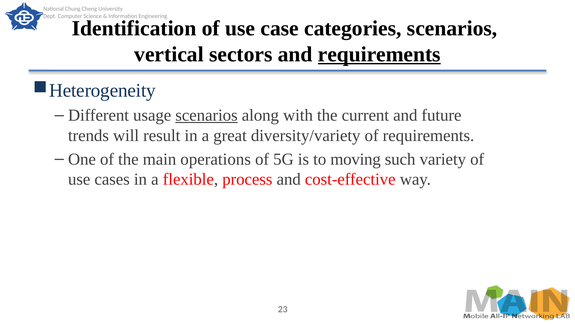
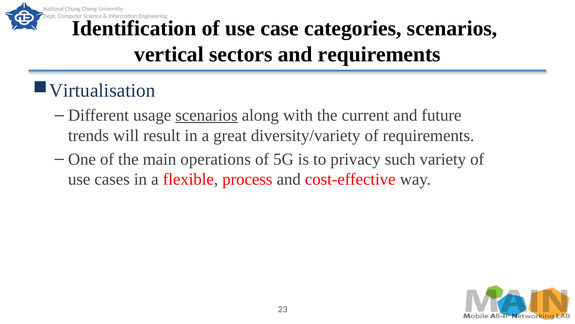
requirements at (379, 54) underline: present -> none
Heterogeneity: Heterogeneity -> Virtualisation
moving: moving -> privacy
